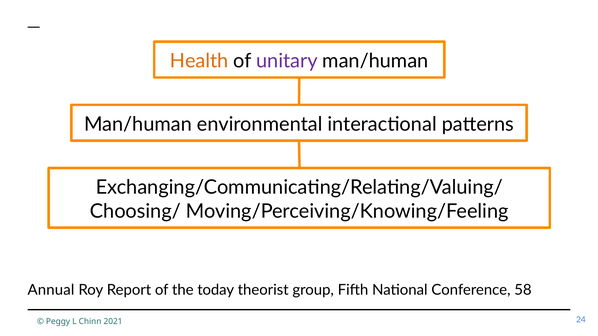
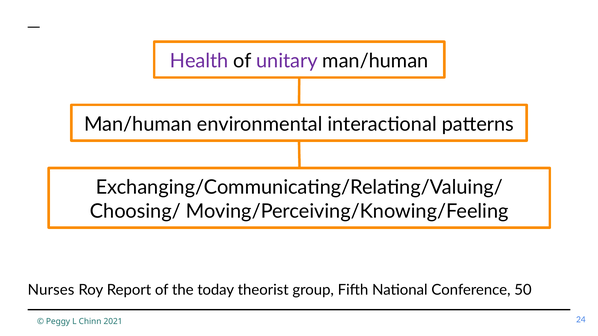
Health colour: orange -> purple
Annual: Annual -> Nurses
58: 58 -> 50
